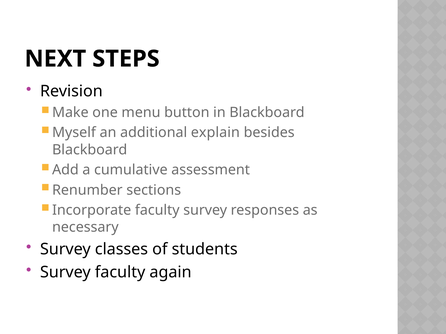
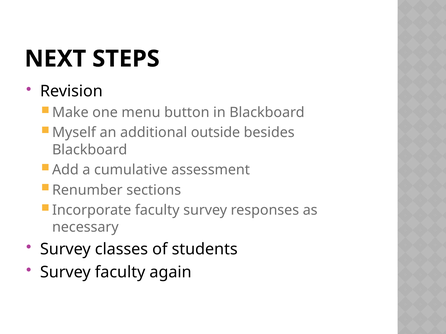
explain: explain -> outside
